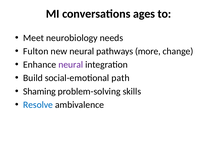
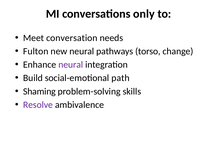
ages: ages -> only
neurobiology: neurobiology -> conversation
more: more -> torso
Resolve colour: blue -> purple
